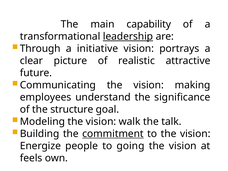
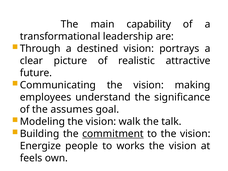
leadership underline: present -> none
initiative: initiative -> destined
structure: structure -> assumes
going: going -> works
